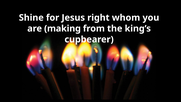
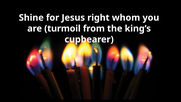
making: making -> turmoil
